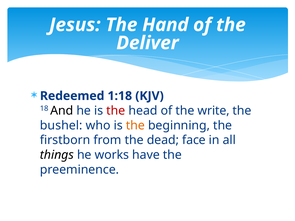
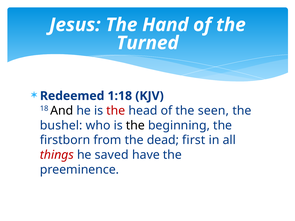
Deliver: Deliver -> Turned
write: write -> seen
the at (135, 126) colour: orange -> black
face: face -> first
things colour: black -> red
works: works -> saved
